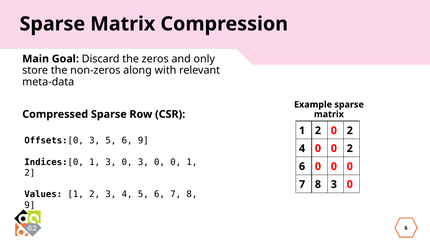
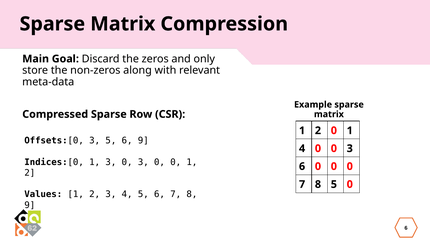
2 0 2: 2 -> 1
0 0 2: 2 -> 3
8 3: 3 -> 5
